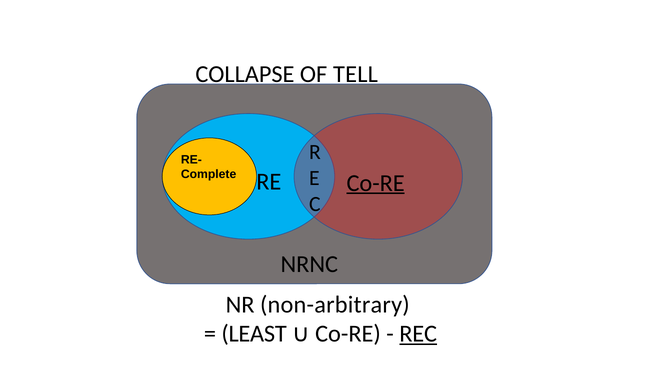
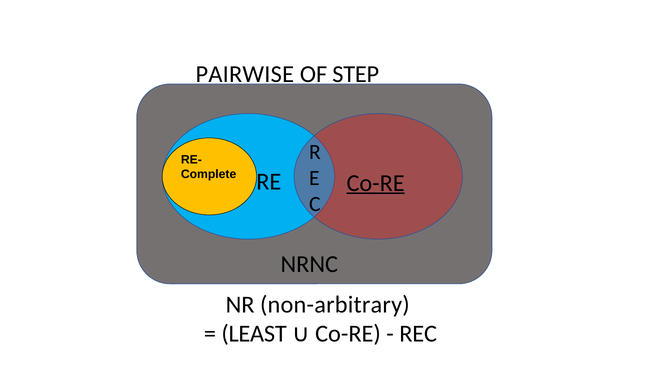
COLLAPSE: COLLAPSE -> PAIRWISE
TELL: TELL -> STEP
REC underline: present -> none
